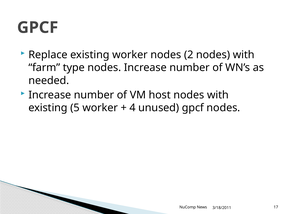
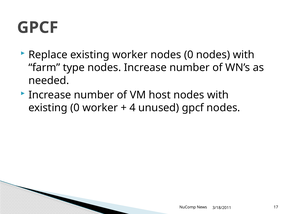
nodes 2: 2 -> 0
existing 5: 5 -> 0
